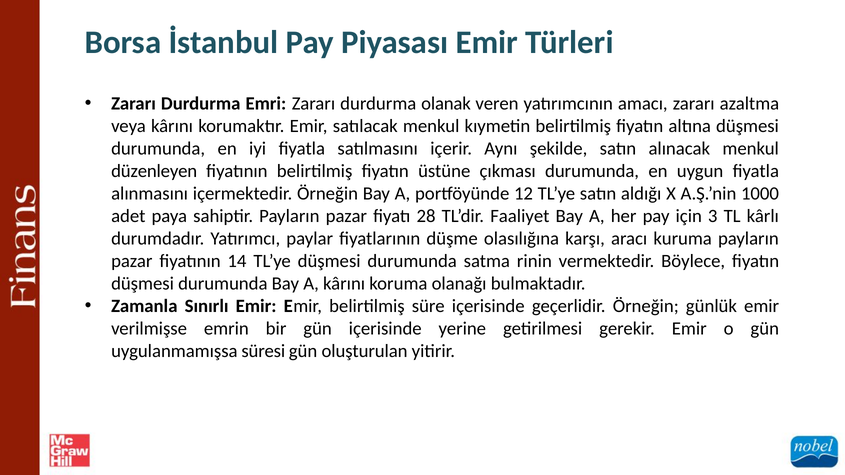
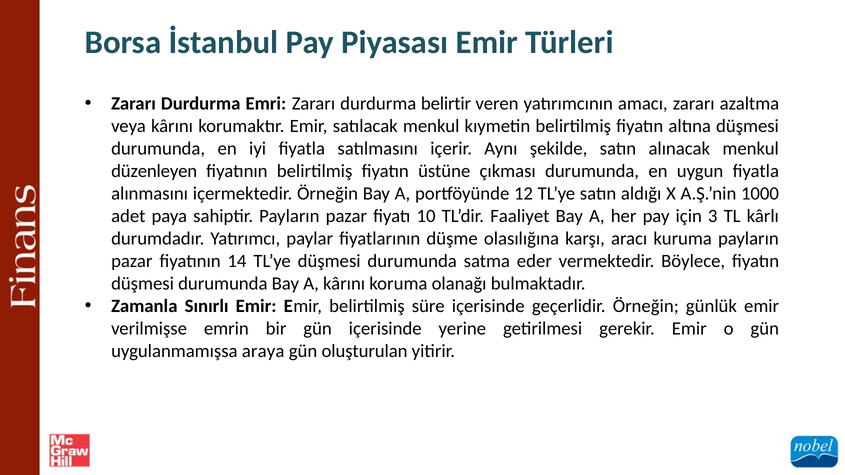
olanak: olanak -> belirtir
28: 28 -> 10
rinin: rinin -> eder
süresi: süresi -> araya
